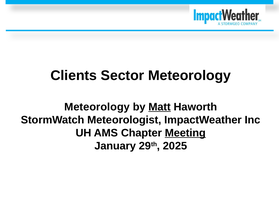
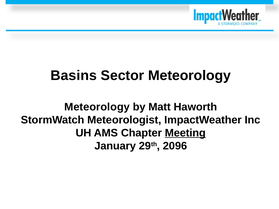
Clients: Clients -> Basins
Matt underline: present -> none
2025: 2025 -> 2096
